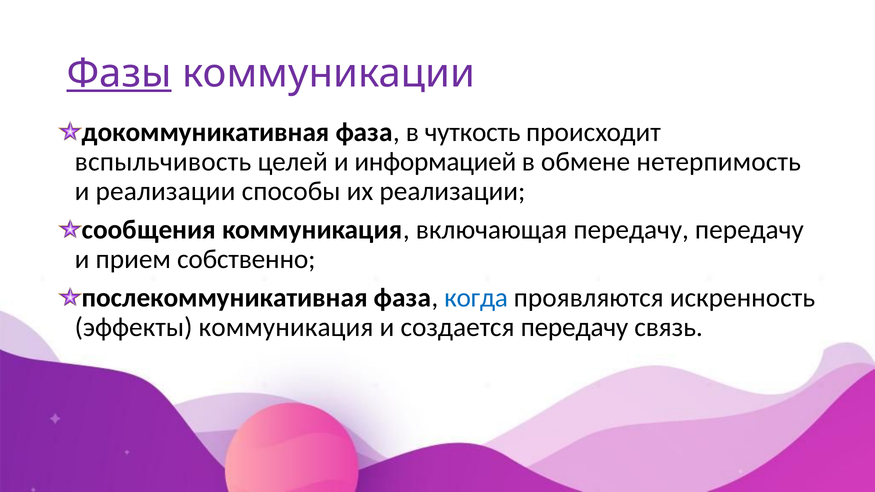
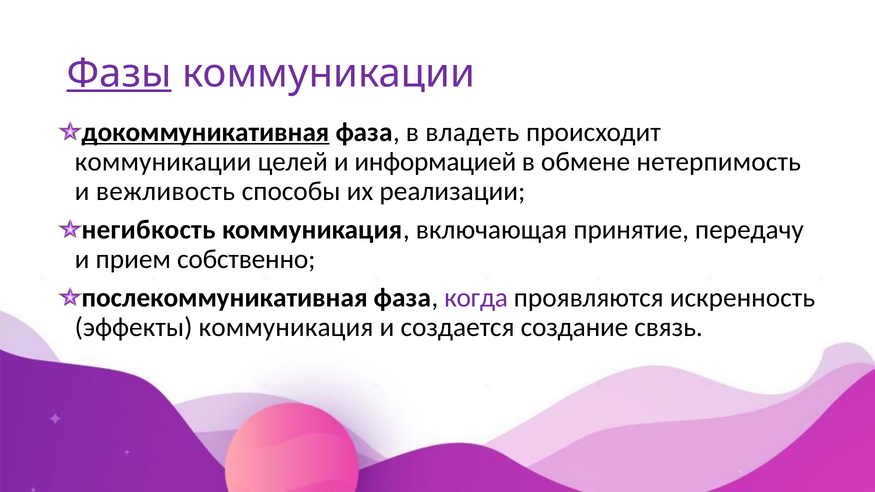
докоммуникативная underline: none -> present
чуткость: чуткость -> владеть
вспыльчивость at (163, 162): вспыльчивость -> коммуникации
и реализации: реализации -> вежливость
сообщения: сообщения -> негибкость
включающая передачу: передачу -> принятие
когда colour: blue -> purple
создается передачу: передачу -> создание
